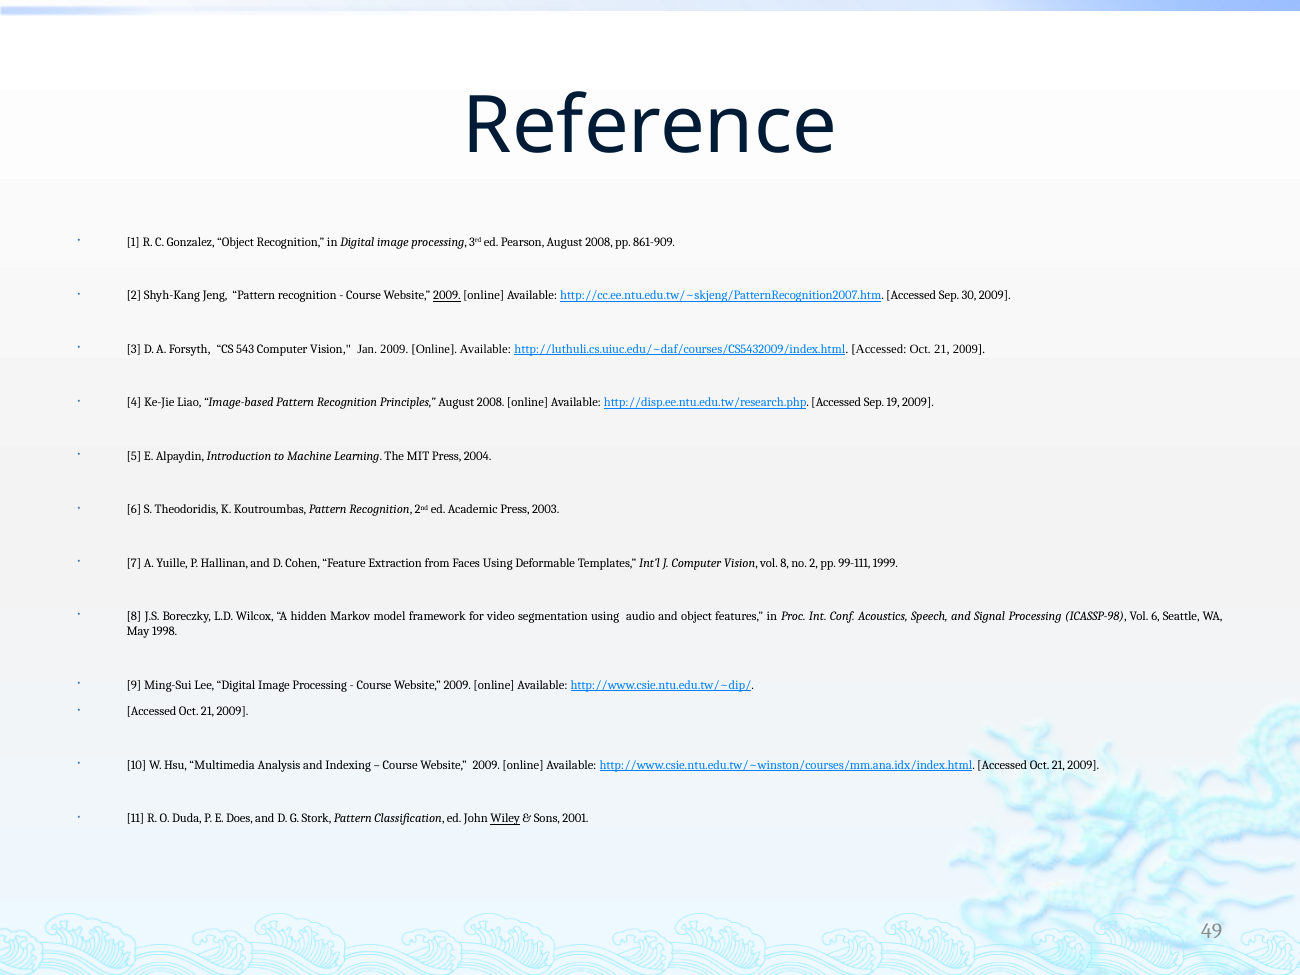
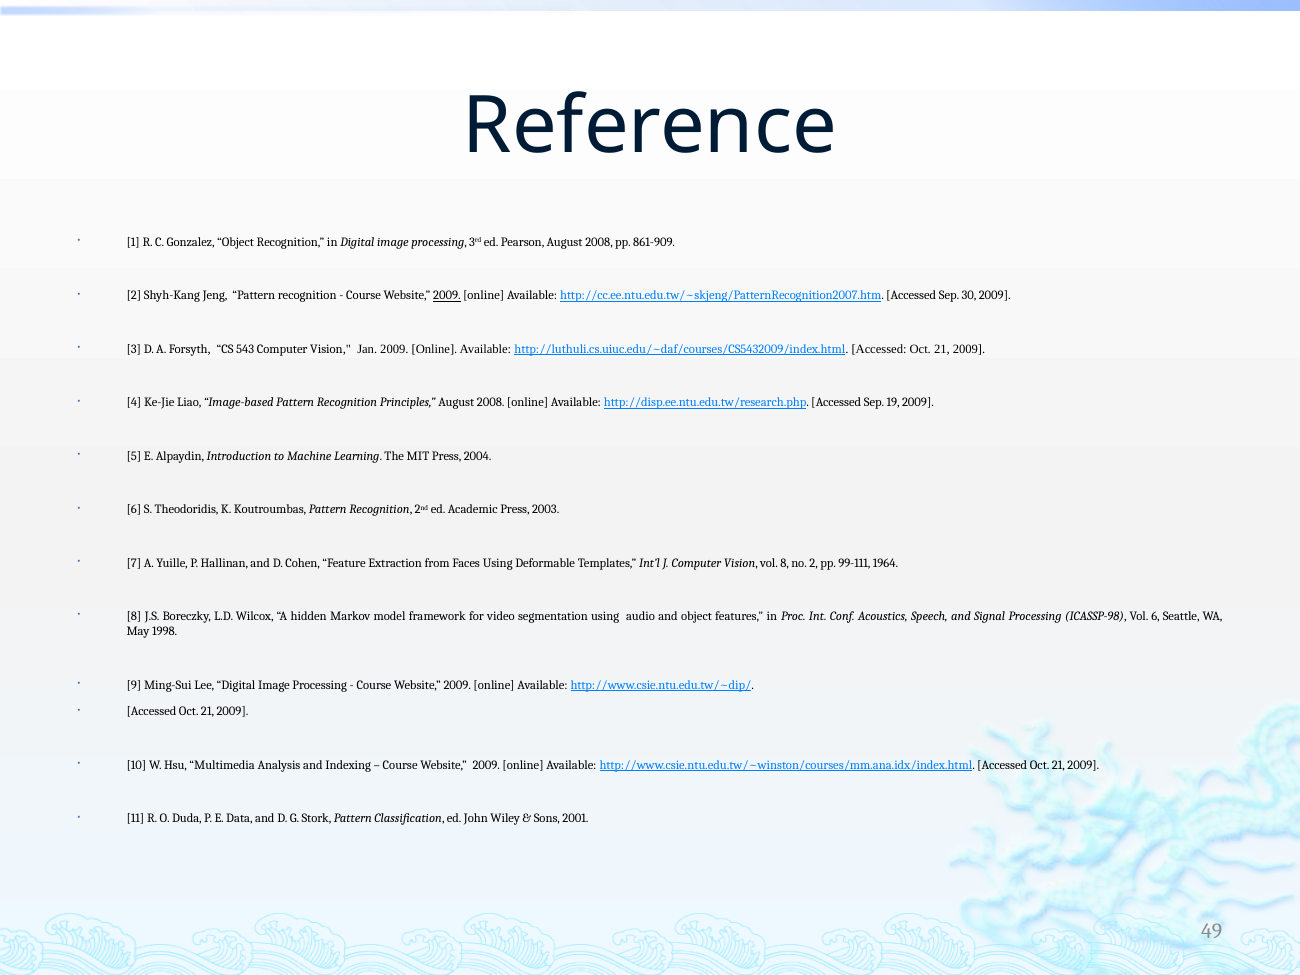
1999: 1999 -> 1964
Does: Does -> Data
Wiley underline: present -> none
